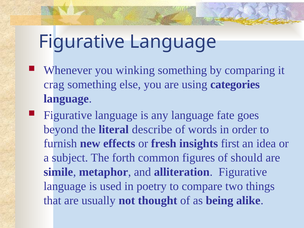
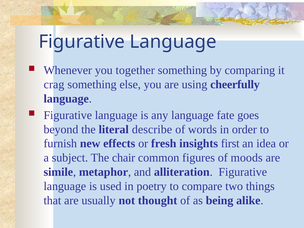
winking: winking -> together
categories: categories -> cheerfully
forth: forth -> chair
should: should -> moods
